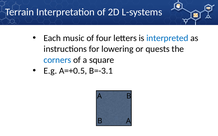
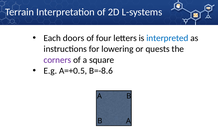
music: music -> doors
corners colour: blue -> purple
B=-3.1: B=-3.1 -> B=-8.6
